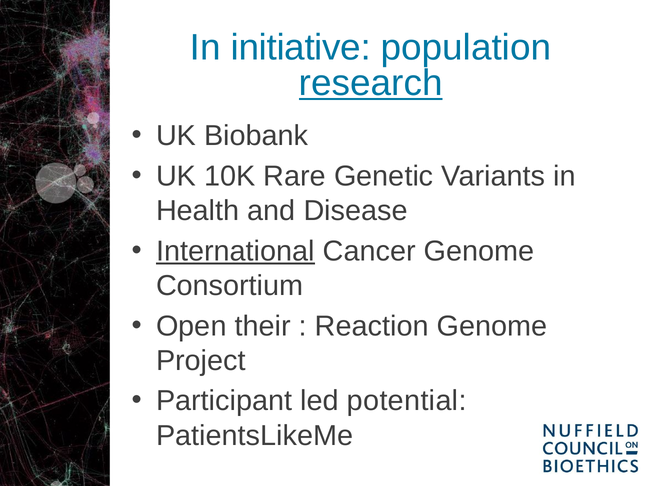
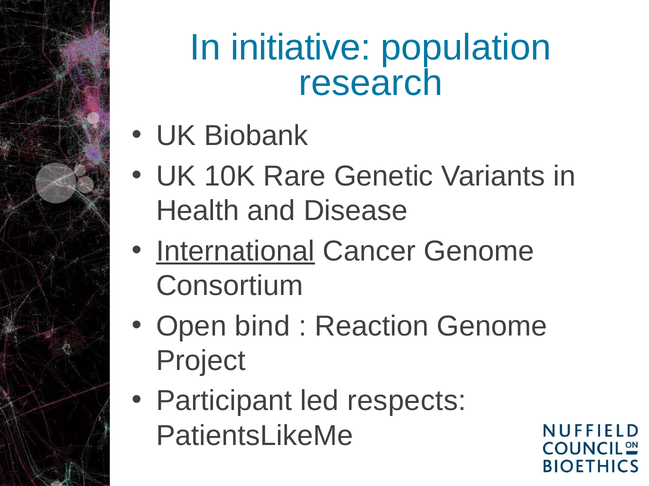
research underline: present -> none
their: their -> bind
potential: potential -> respects
